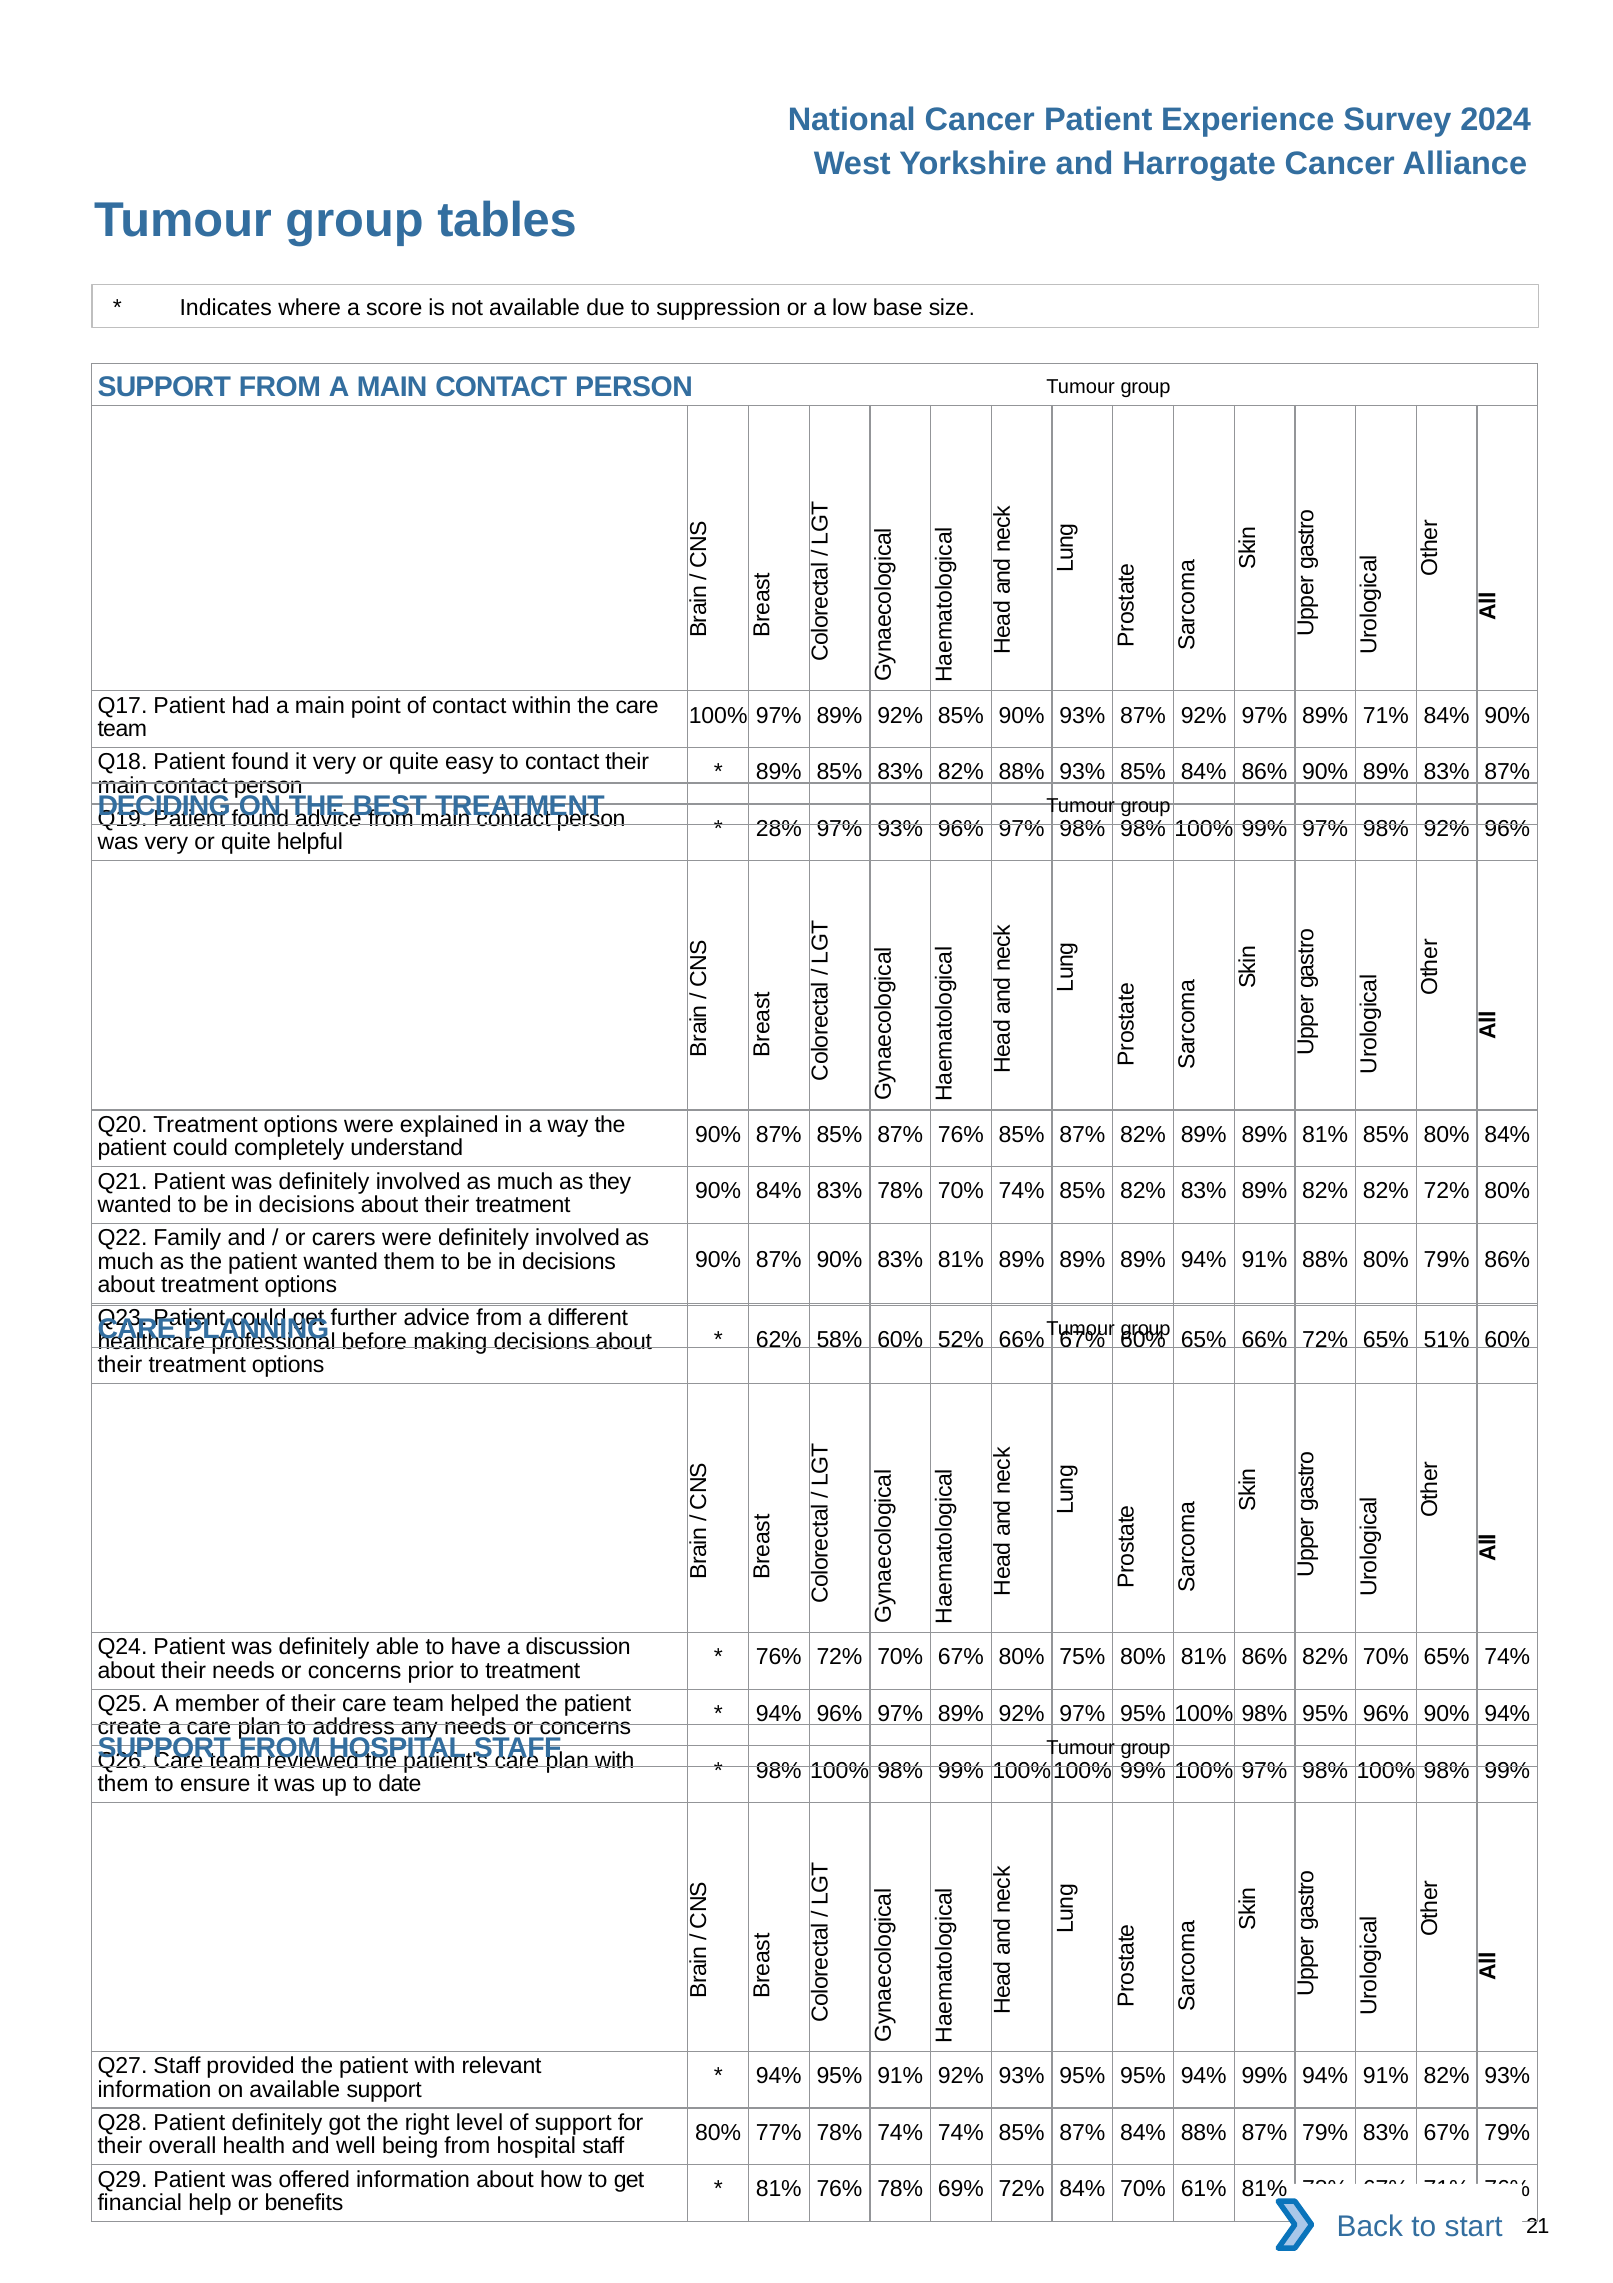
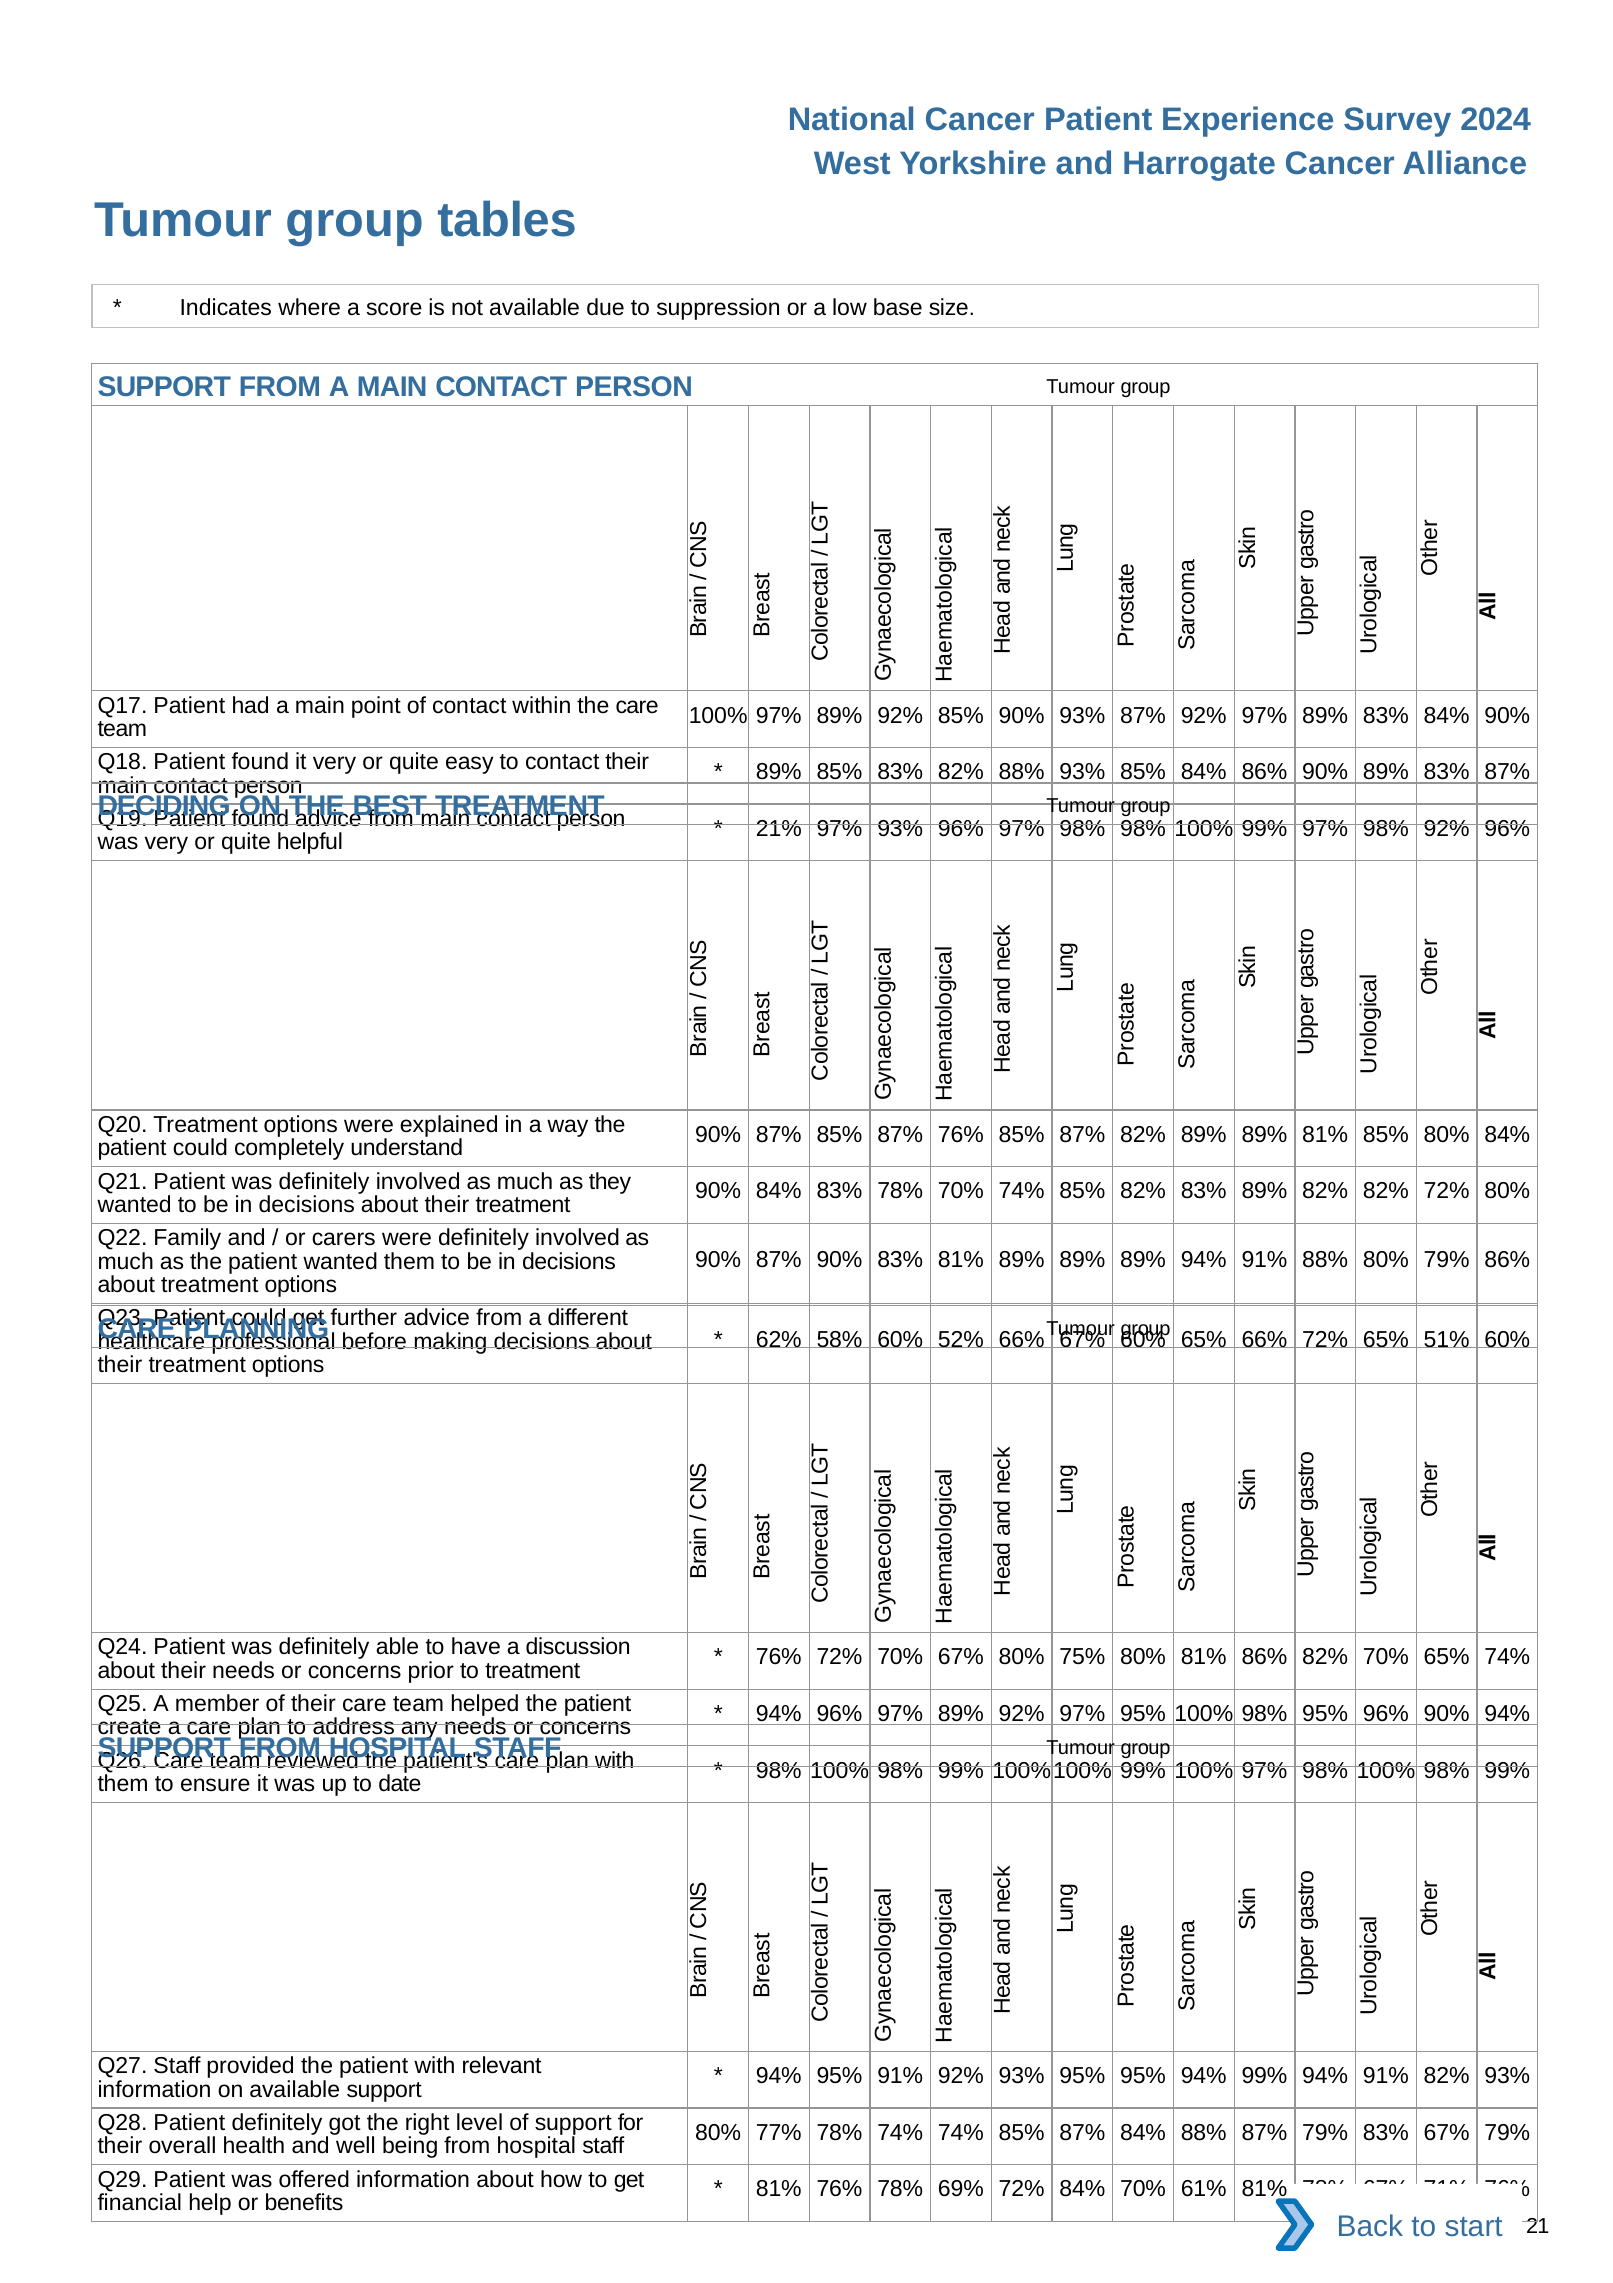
97% 89% 71%: 71% -> 83%
28%: 28% -> 21%
